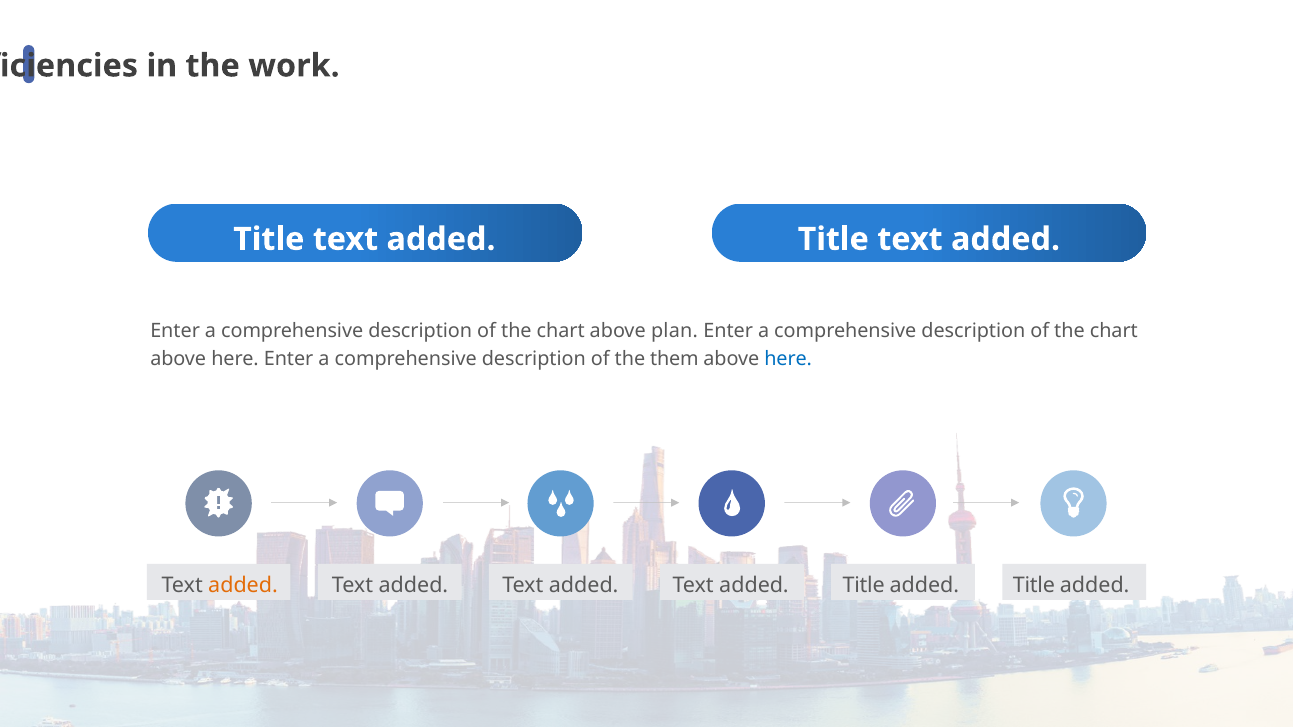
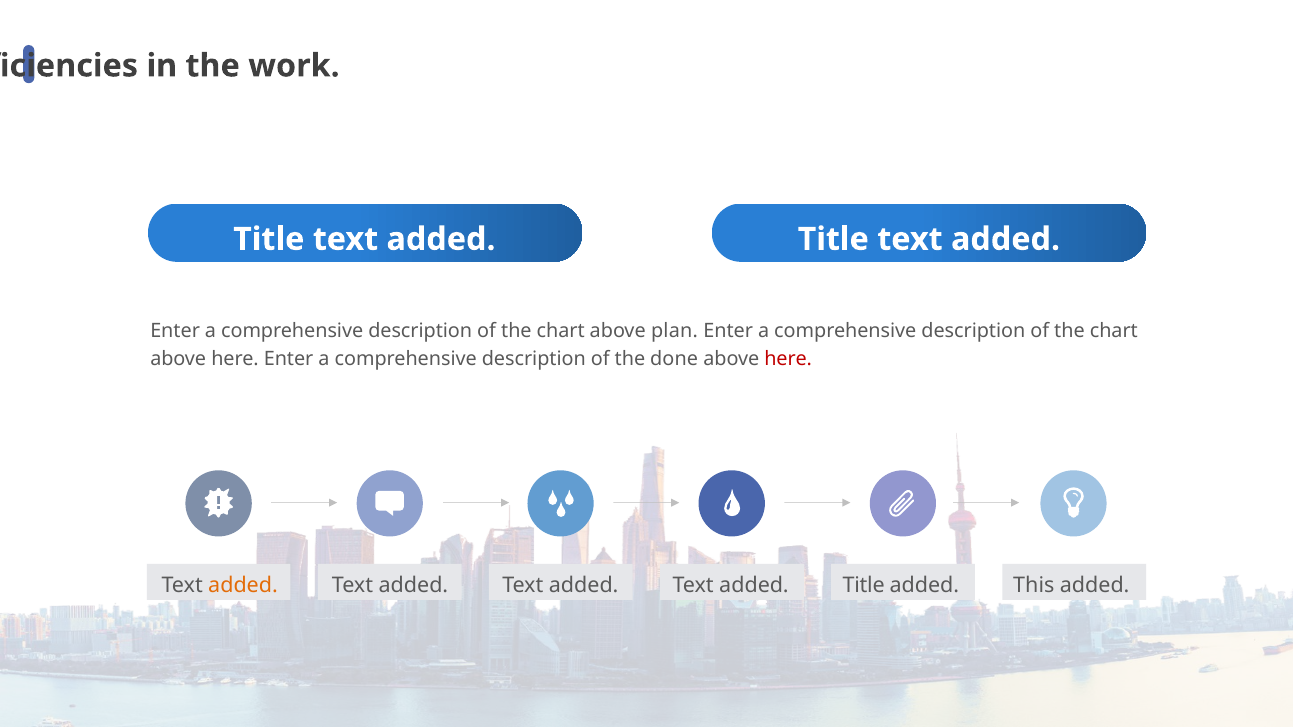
them: them -> done
here at (788, 360) colour: blue -> red
Title at (1034, 586): Title -> This
